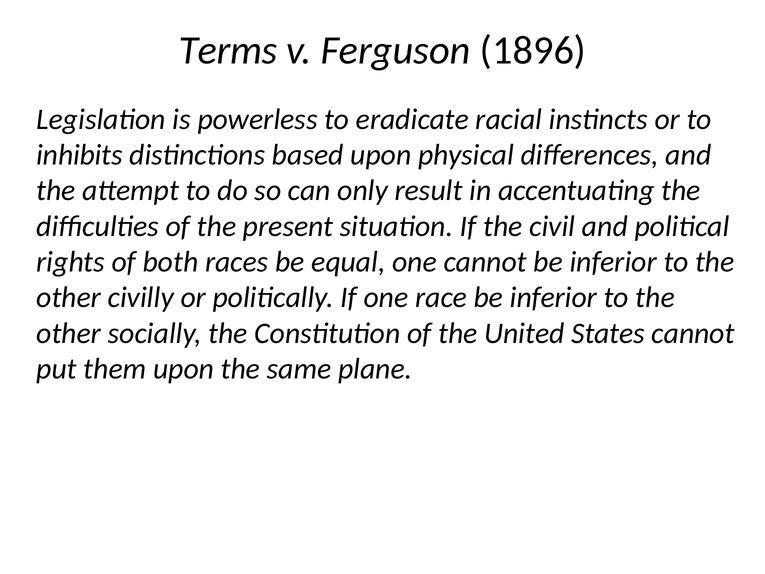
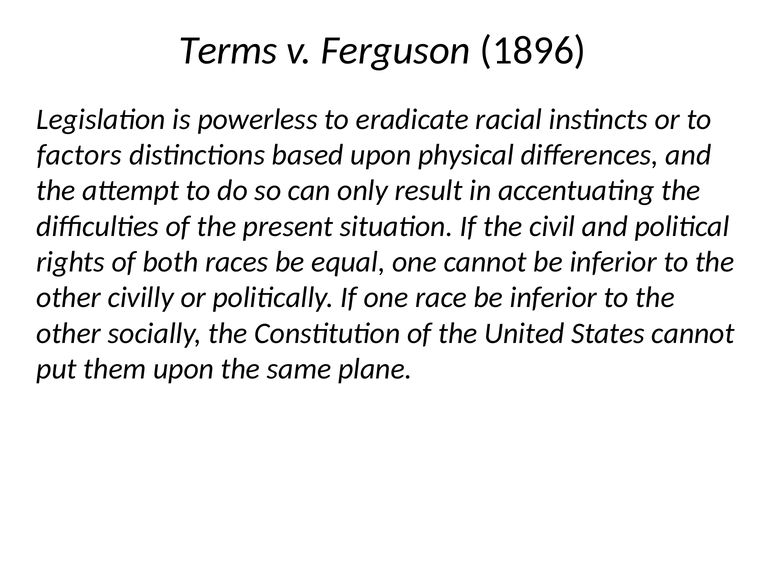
inhibits: inhibits -> factors
